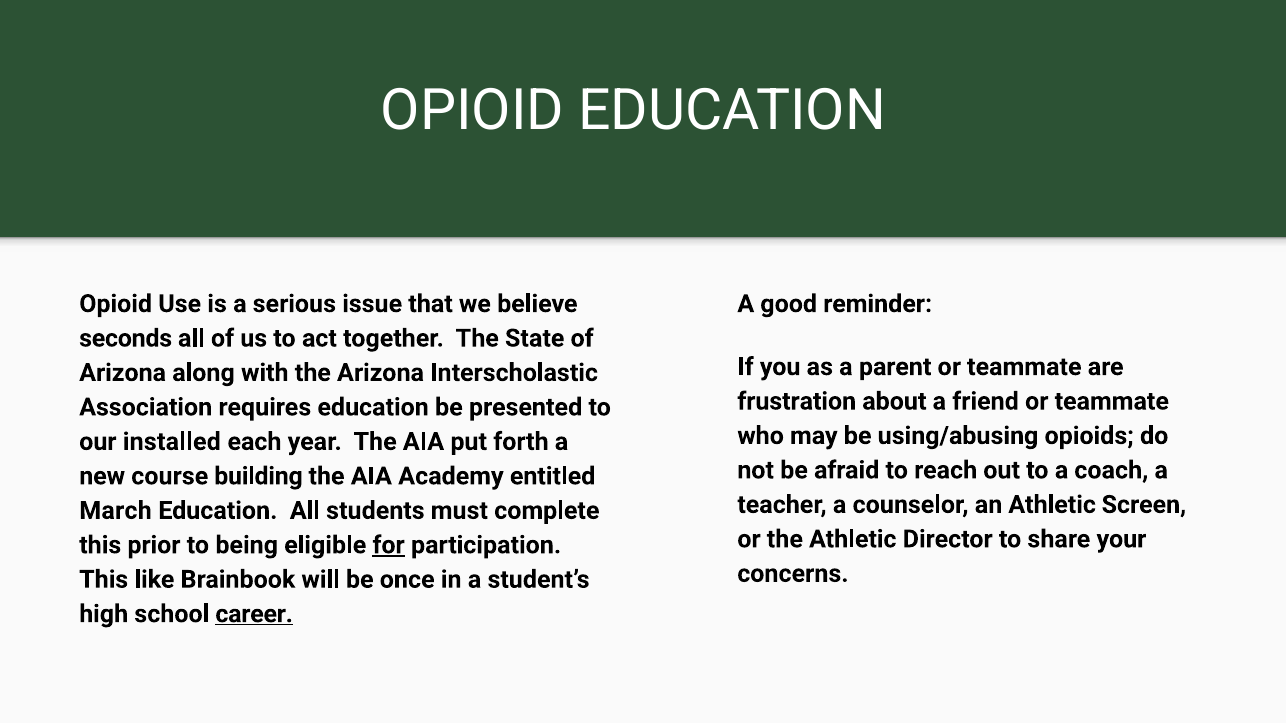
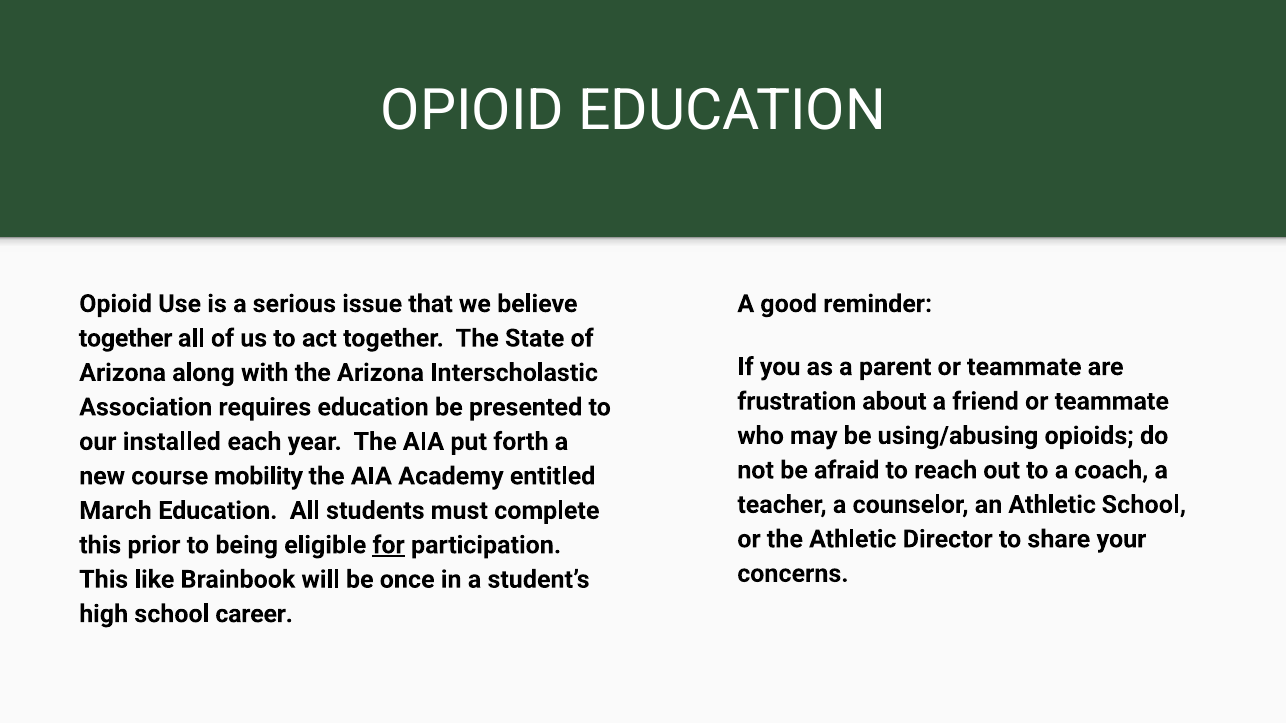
seconds at (126, 338): seconds -> together
building: building -> mobility
Athletic Screen: Screen -> School
career underline: present -> none
